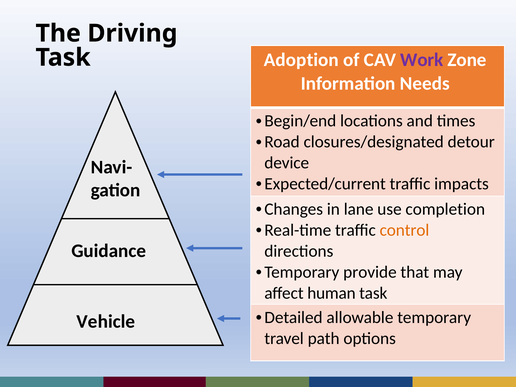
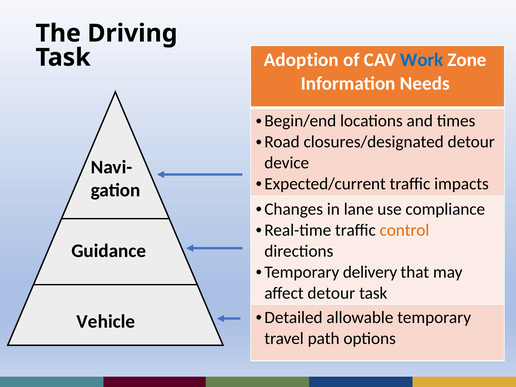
Work colour: purple -> blue
completion: completion -> compliance
provide: provide -> delivery
affect human: human -> detour
